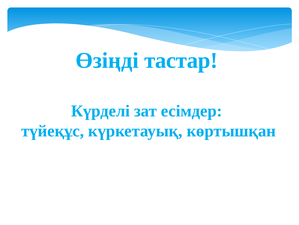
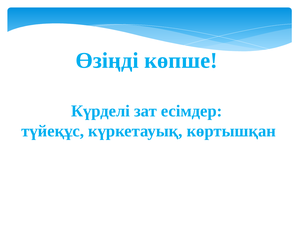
тастар: тастар -> көпше
